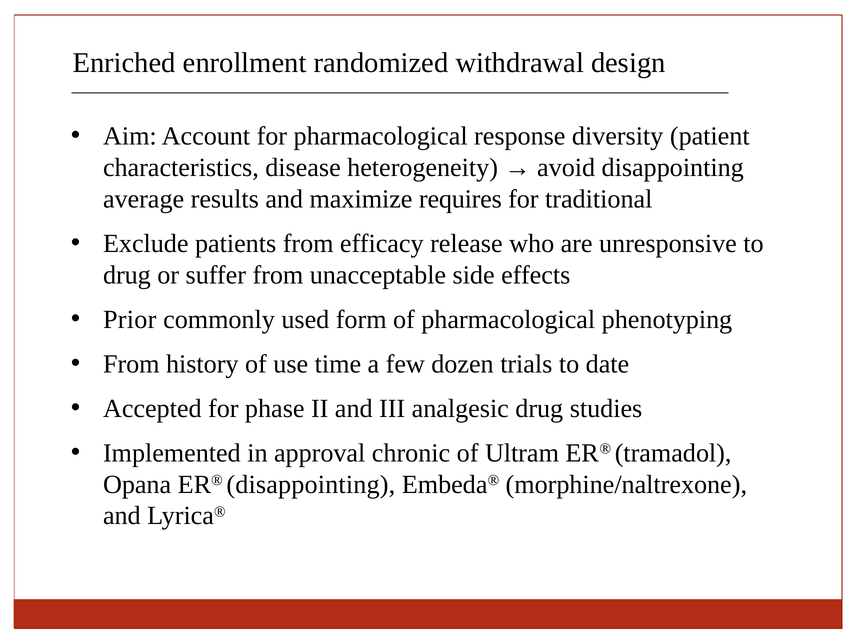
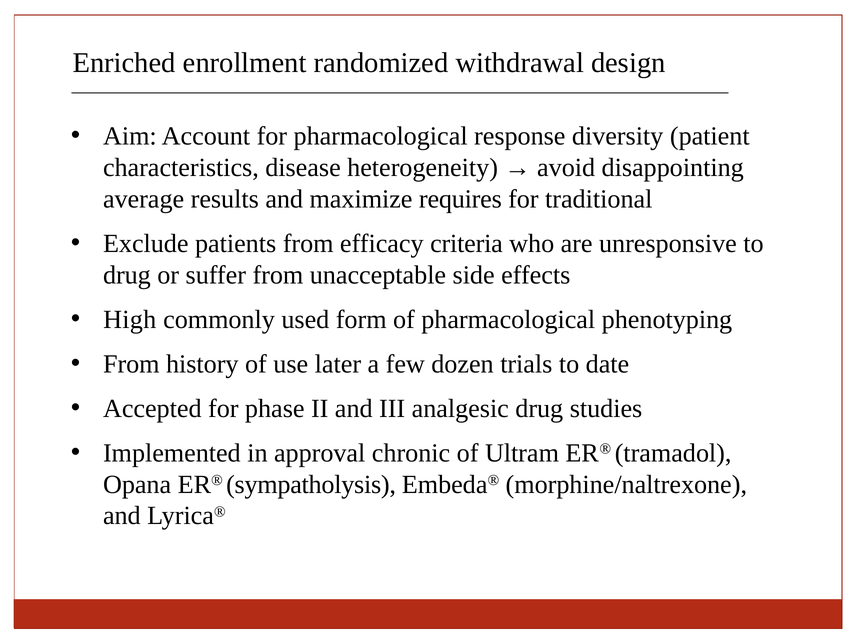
release: release -> criteria
Prior: Prior -> High
time: time -> later
ER® disappointing: disappointing -> sympatholysis
